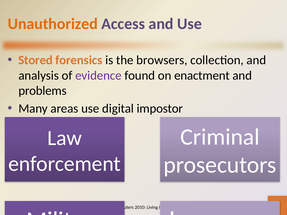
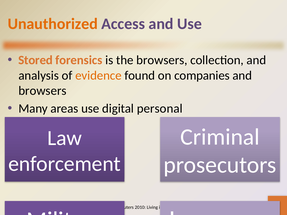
evidence colour: purple -> orange
enactment: enactment -> companies
problems at (43, 91): problems -> browsers
impostor: impostor -> personal
